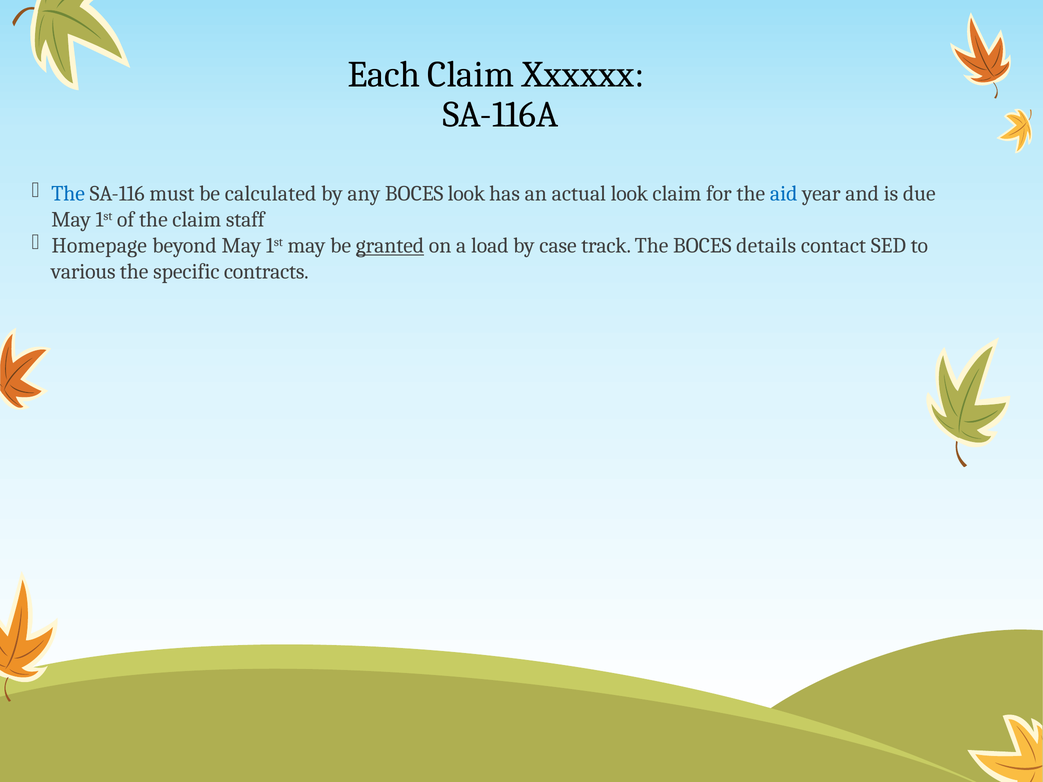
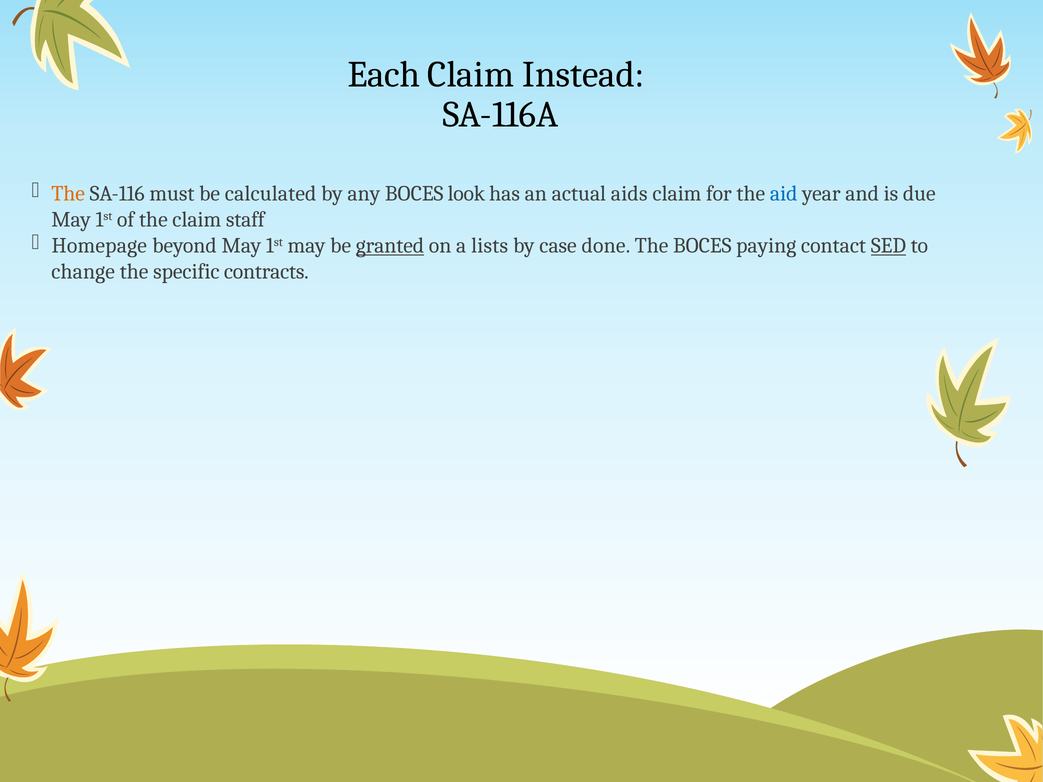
Xxxxxx: Xxxxxx -> Instead
The at (68, 194) colour: blue -> orange
actual look: look -> aids
load: load -> lists
track: track -> done
details: details -> paying
SED underline: none -> present
various: various -> change
